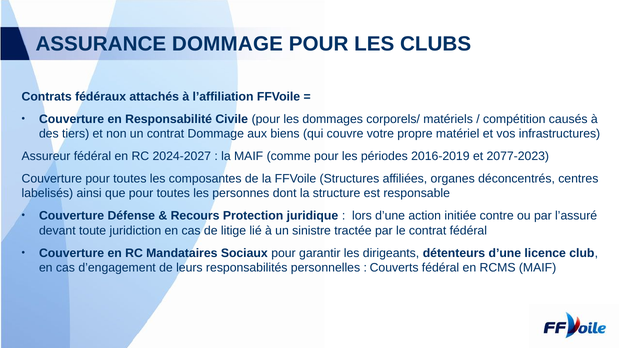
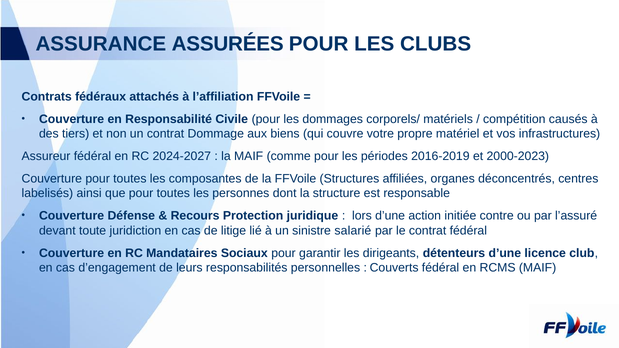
ASSURANCE DOMMAGE: DOMMAGE -> ASSURÉES
2077-2023: 2077-2023 -> 2000-2023
tractée: tractée -> salarié
